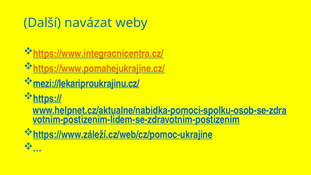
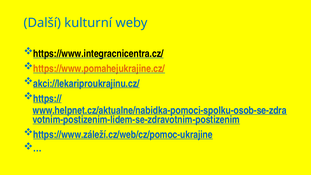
navázat: navázat -> kulturní
https://www.integracnicentra.cz/ colour: orange -> black
mezi://lekariproukrajinu.cz/: mezi://lekariproukrajinu.cz/ -> akci://lekariproukrajinu.cz/
